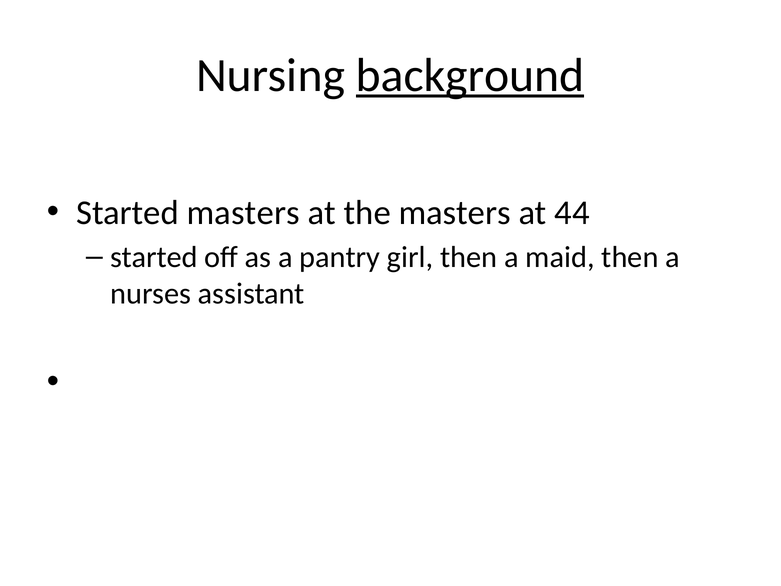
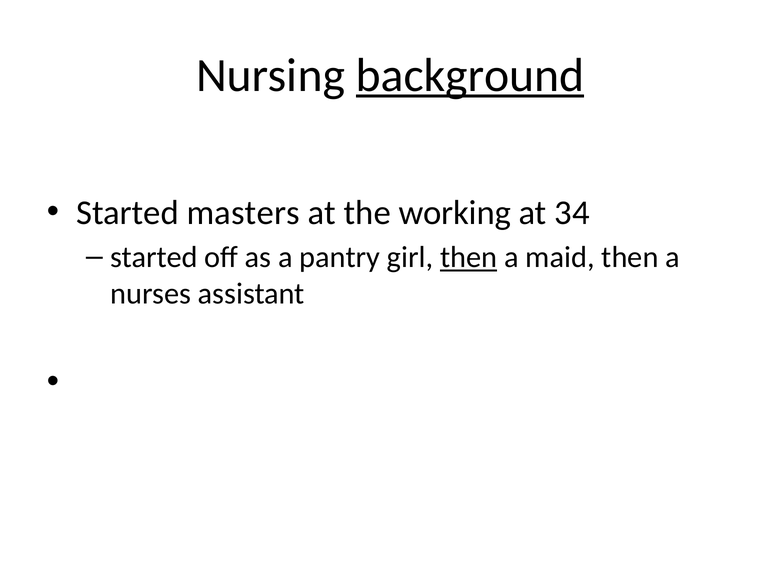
the masters: masters -> working
44: 44 -> 34
then at (469, 257) underline: none -> present
